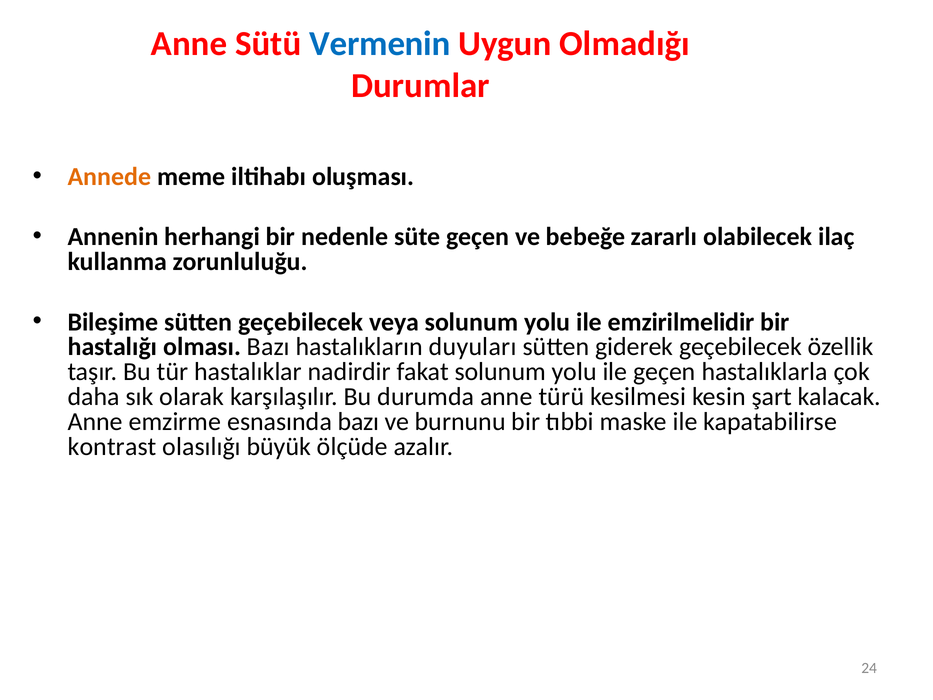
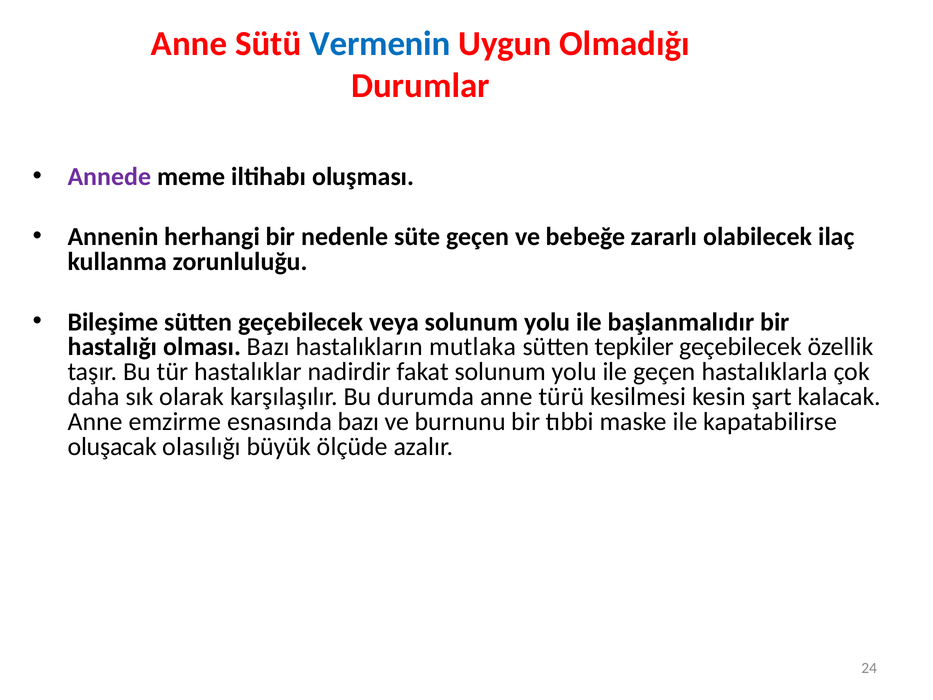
Annede colour: orange -> purple
emzirilmelidir: emzirilmelidir -> başlanmalıdır
duyuları: duyuları -> mutlaka
giderek: giderek -> tepkiler
kontrast: kontrast -> oluşacak
